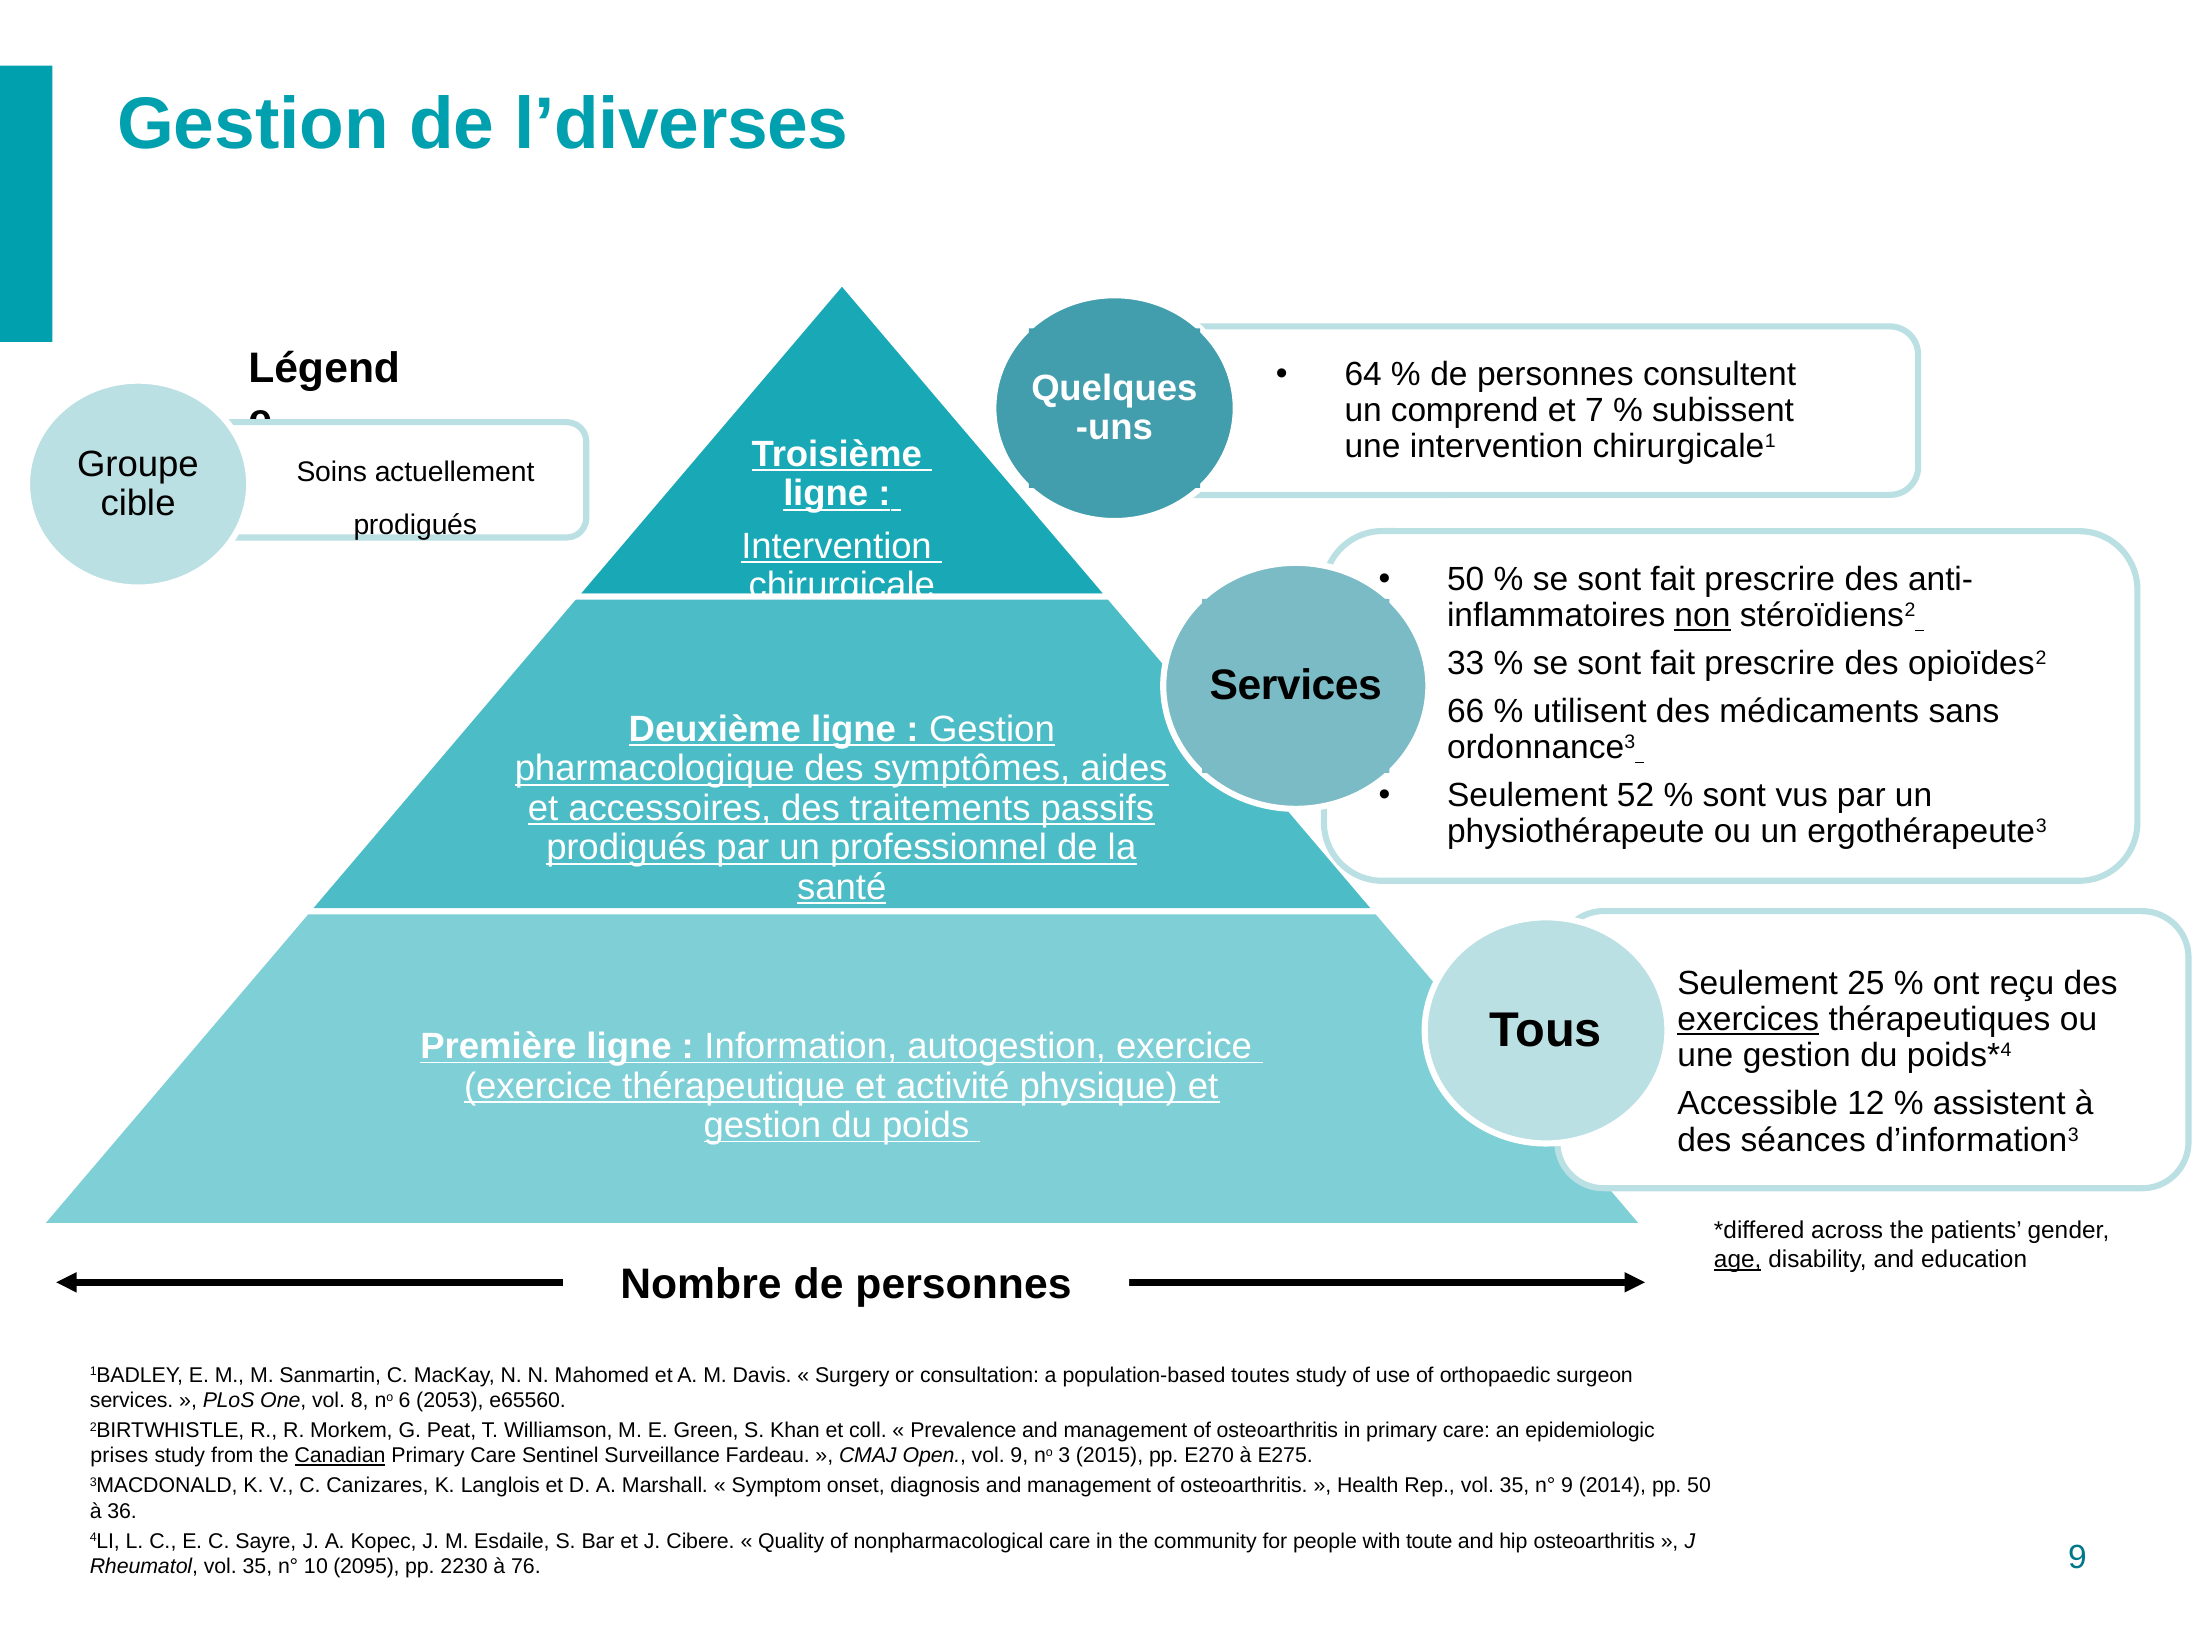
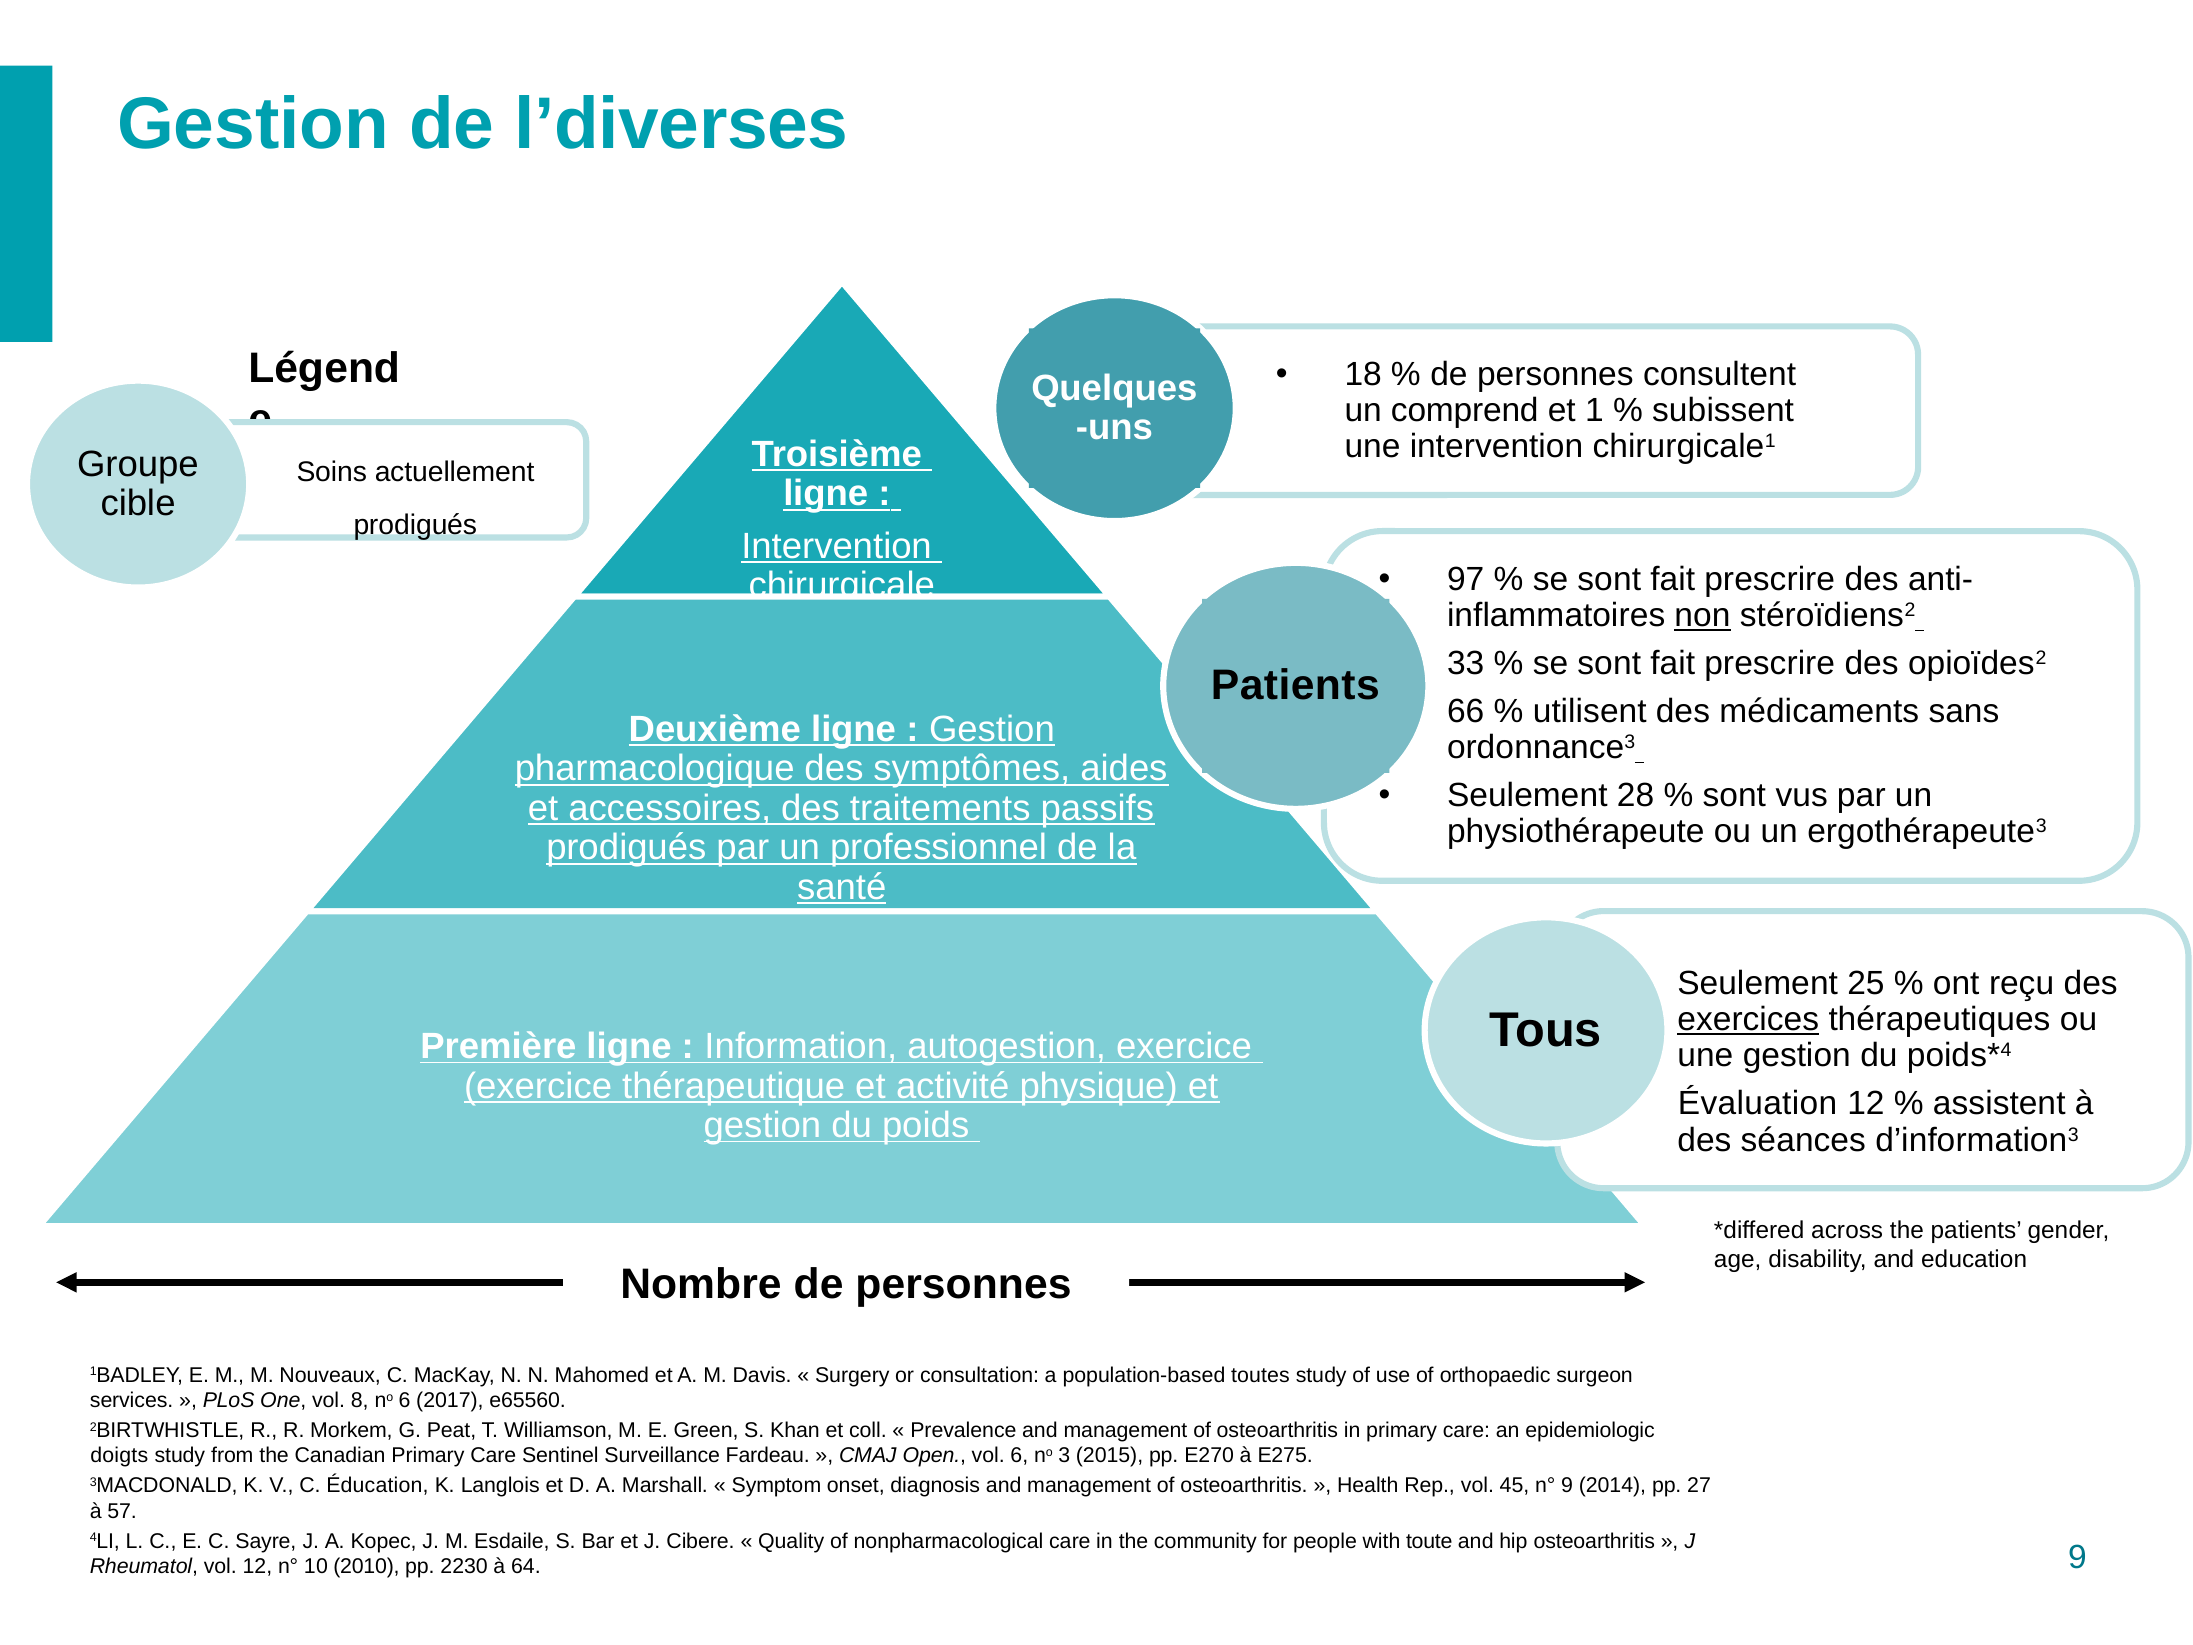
64: 64 -> 18
7: 7 -> 1
50 at (1466, 580): 50 -> 97
Services at (1296, 685): Services -> Patients
52: 52 -> 28
Accessible: Accessible -> Évaluation
age underline: present -> none
Sanmartin: Sanmartin -> Nouveaux
2053: 2053 -> 2017
prises: prises -> doigts
Canadian underline: present -> none
vol 9: 9 -> 6
Canizares: Canizares -> Éducation
Rep vol 35: 35 -> 45
pp 50: 50 -> 27
36: 36 -> 57
Rheumatol vol 35: 35 -> 12
2095: 2095 -> 2010
76: 76 -> 64
